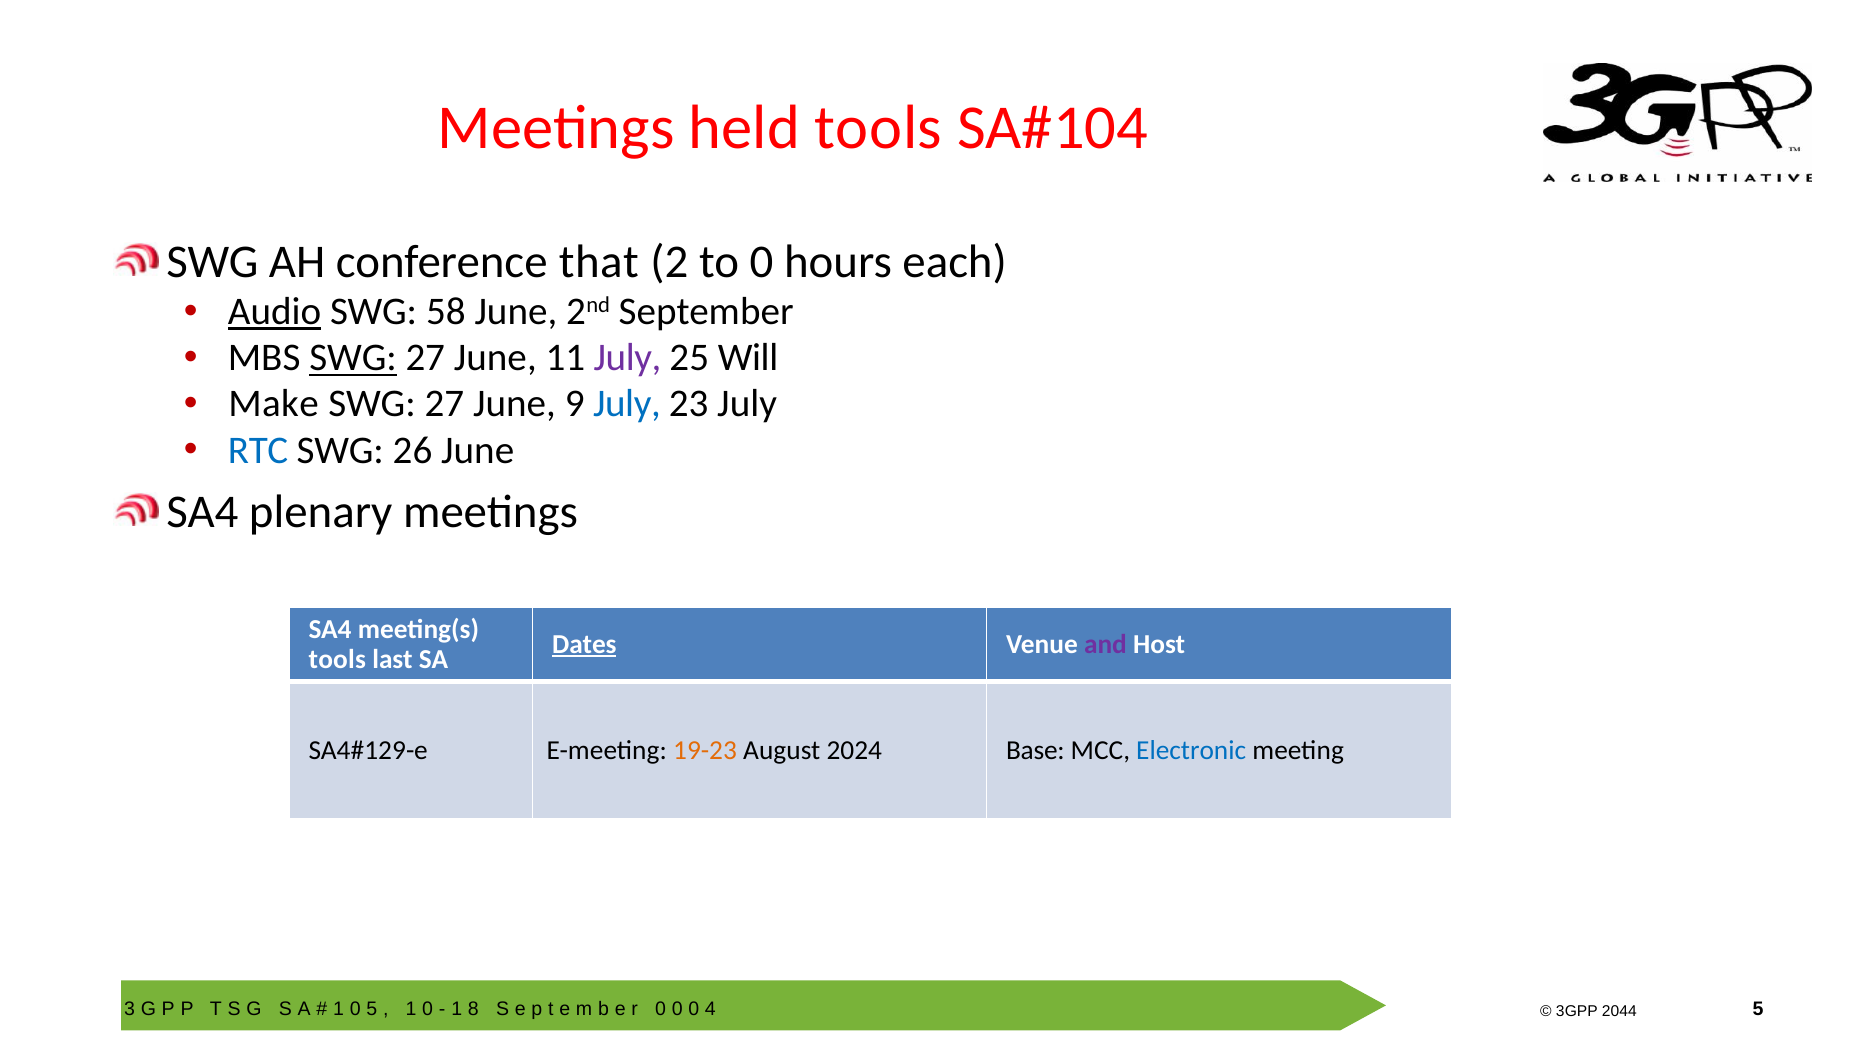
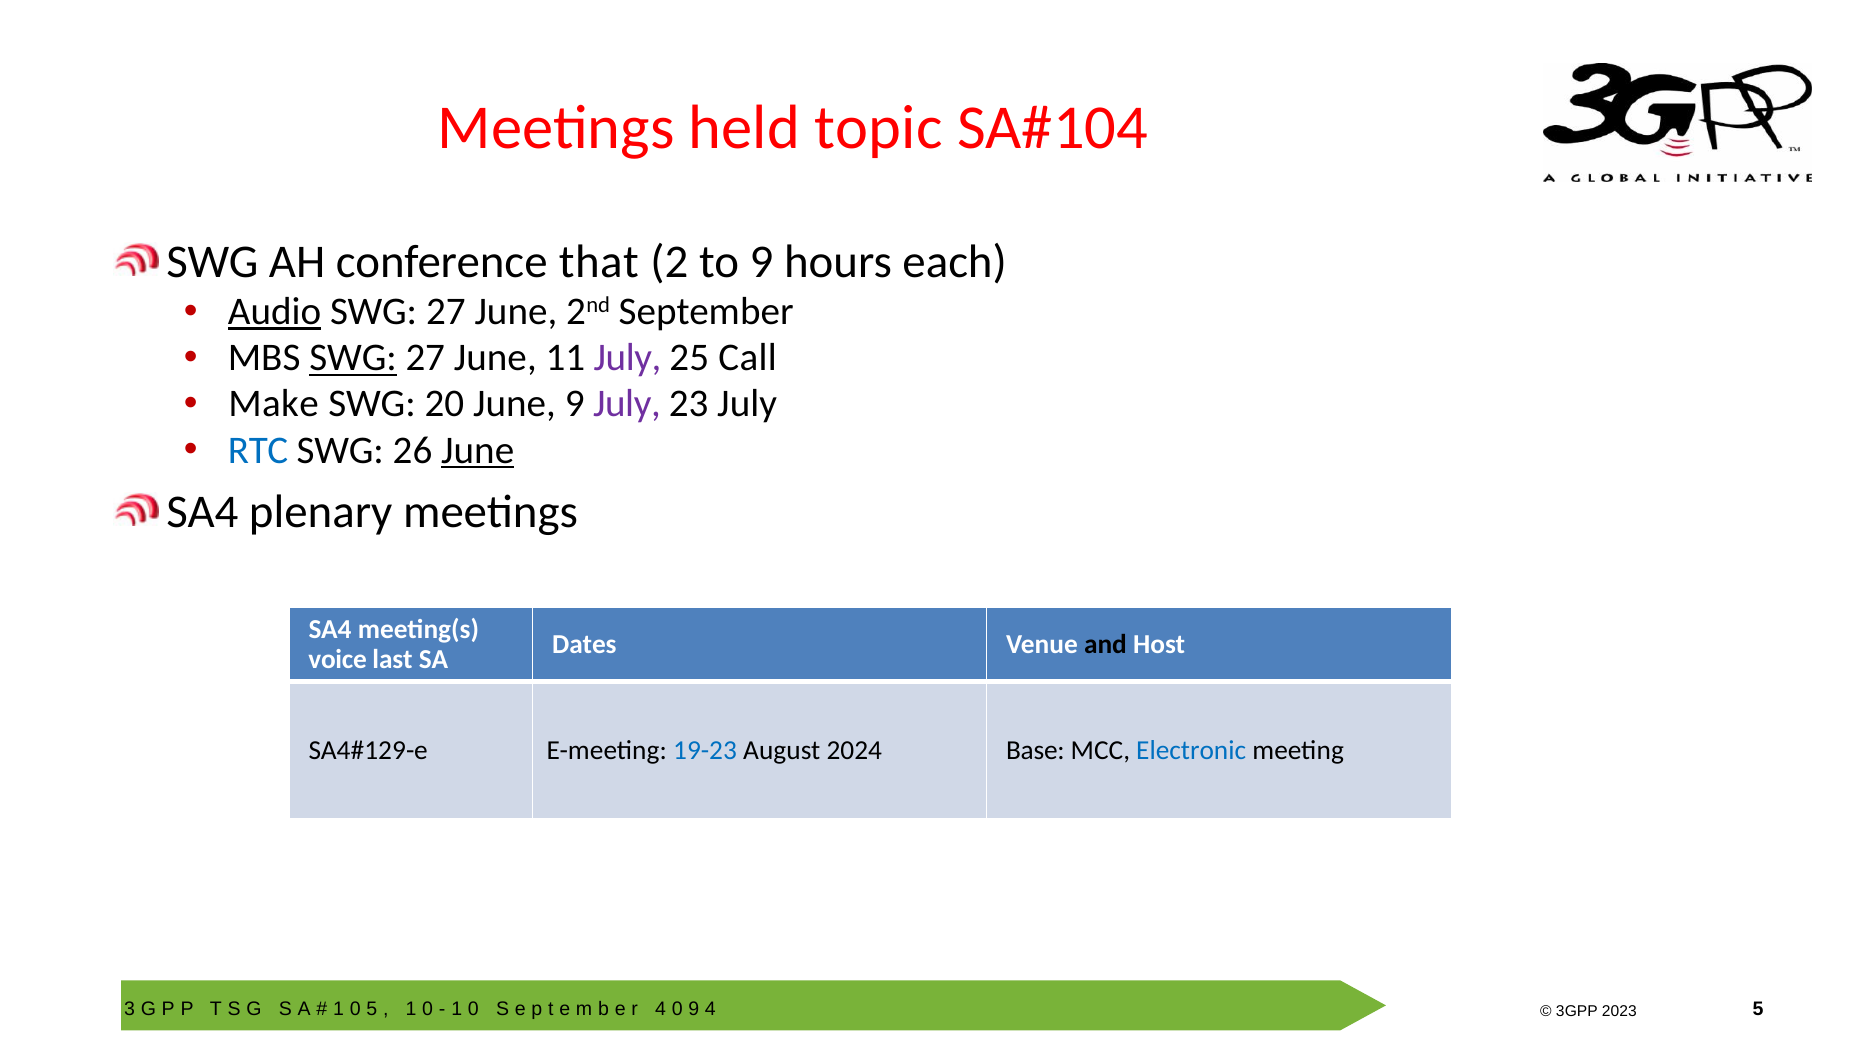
held tools: tools -> topic
to 0: 0 -> 9
58 at (446, 312): 58 -> 27
Will: Will -> Call
27 at (444, 404): 27 -> 20
July at (627, 404) colour: blue -> purple
June at (478, 450) underline: none -> present
Dates underline: present -> none
and colour: purple -> black
tools at (337, 659): tools -> voice
19-23 colour: orange -> blue
8 at (473, 1009): 8 -> 0
0 at (661, 1009): 0 -> 4
0 at (694, 1009): 0 -> 9
2044: 2044 -> 2023
